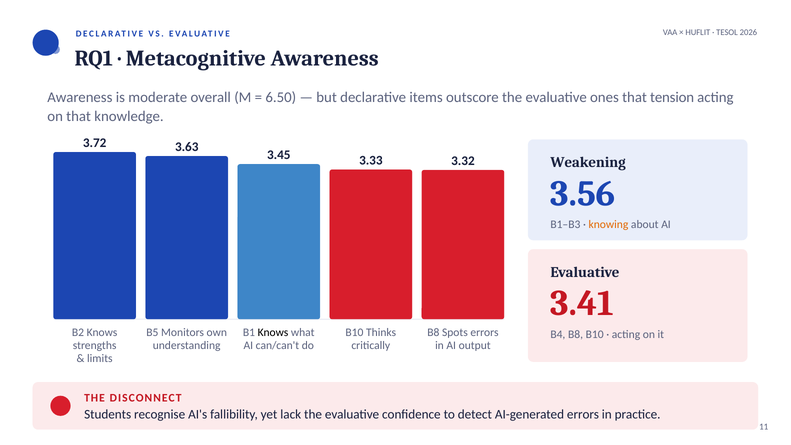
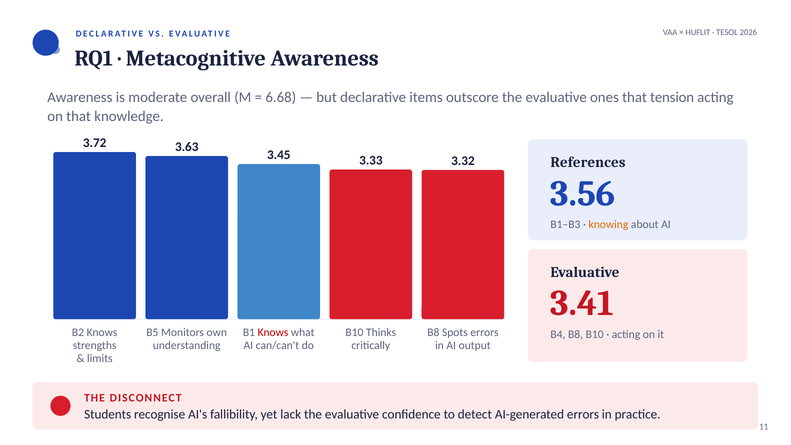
6.50: 6.50 -> 6.68
Weakening: Weakening -> References
Knows at (273, 332) colour: black -> red
